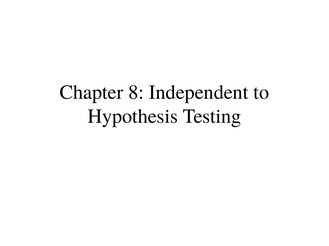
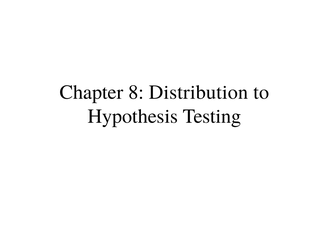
Independent: Independent -> Distribution
